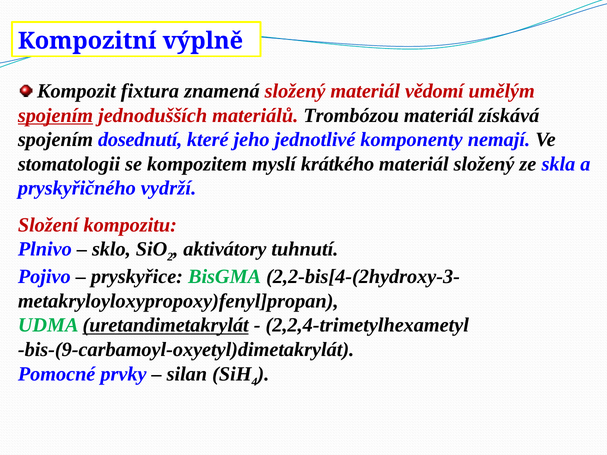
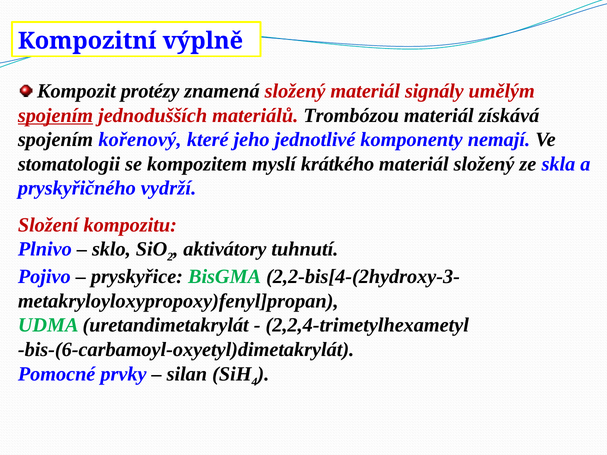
fixtura: fixtura -> protézy
vědomí: vědomí -> signály
dosednutí: dosednutí -> kořenový
uretandimetakrylát underline: present -> none
bis-(9-carbamoyl-oxyetyl)dimetakrylát: bis-(9-carbamoyl-oxyetyl)dimetakrylát -> bis-(6-carbamoyl-oxyetyl)dimetakrylát
